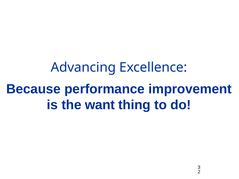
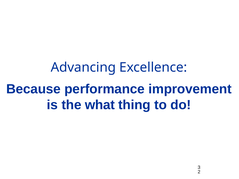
want: want -> what
